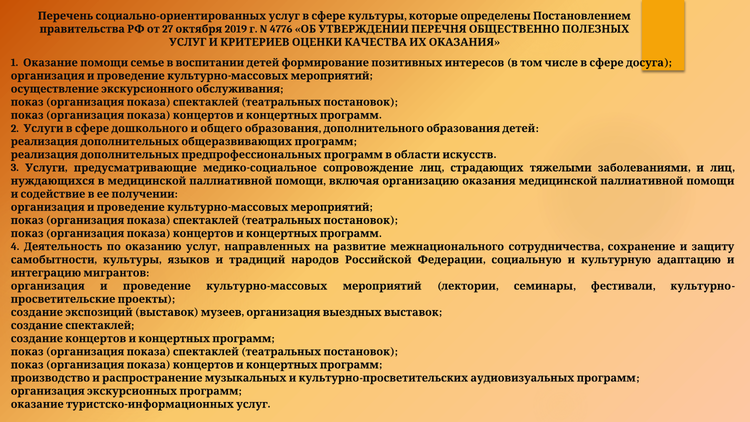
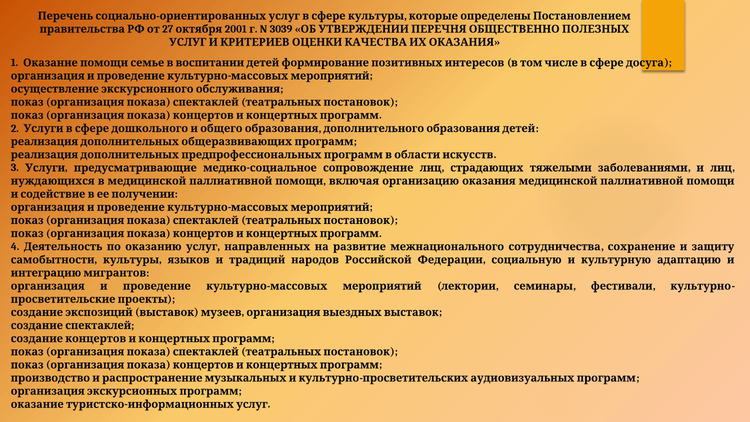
2019: 2019 -> 2001
4776: 4776 -> 3039
